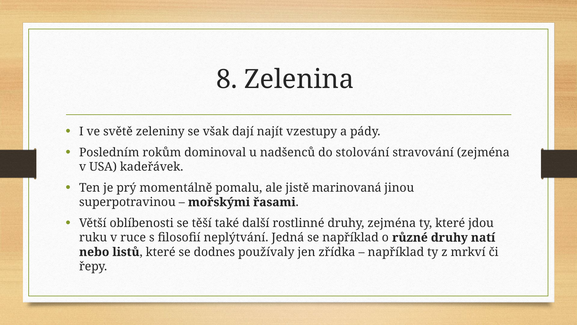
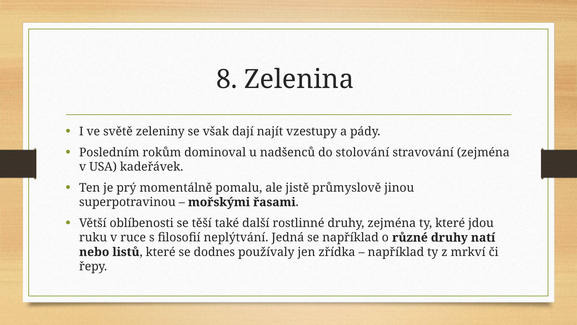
marinovaná: marinovaná -> průmyslově
